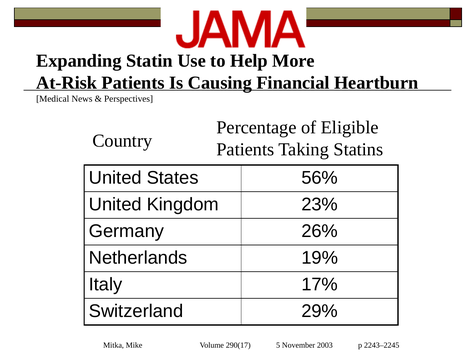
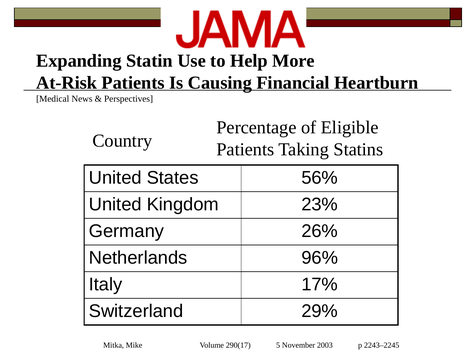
19%: 19% -> 96%
